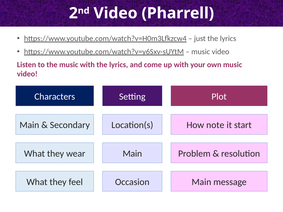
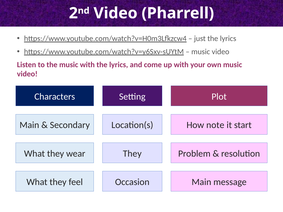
Main at (132, 154): Main -> They
